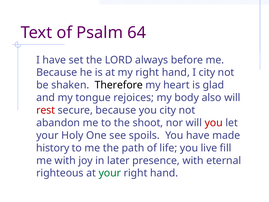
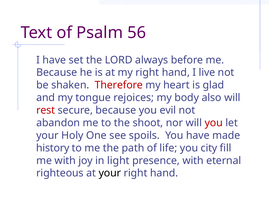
64: 64 -> 56
I city: city -> live
Therefore colour: black -> red
you city: city -> evil
live: live -> city
later: later -> light
your at (110, 173) colour: green -> black
